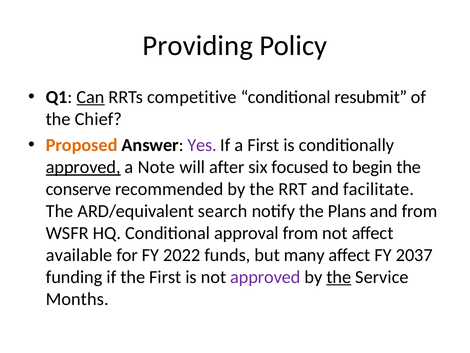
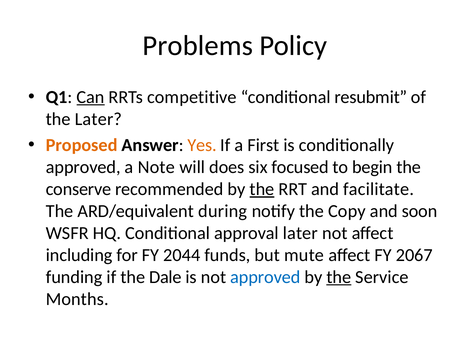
Providing: Providing -> Problems
the Chief: Chief -> Later
Yes colour: purple -> orange
approved at (83, 167) underline: present -> none
after: after -> does
the at (262, 189) underline: none -> present
search: search -> during
Plans: Plans -> Copy
and from: from -> soon
approval from: from -> later
available: available -> including
2022: 2022 -> 2044
many: many -> mute
2037: 2037 -> 2067
the First: First -> Dale
approved at (265, 277) colour: purple -> blue
